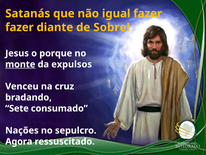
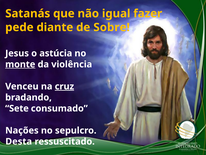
fazer at (19, 27): fazer -> pede
porque: porque -> astúcia
expulsos: expulsos -> violência
cruz underline: none -> present
Agora: Agora -> Desta
